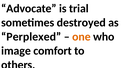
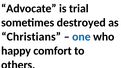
Perplexed: Perplexed -> Christians
one colour: orange -> blue
image: image -> happy
